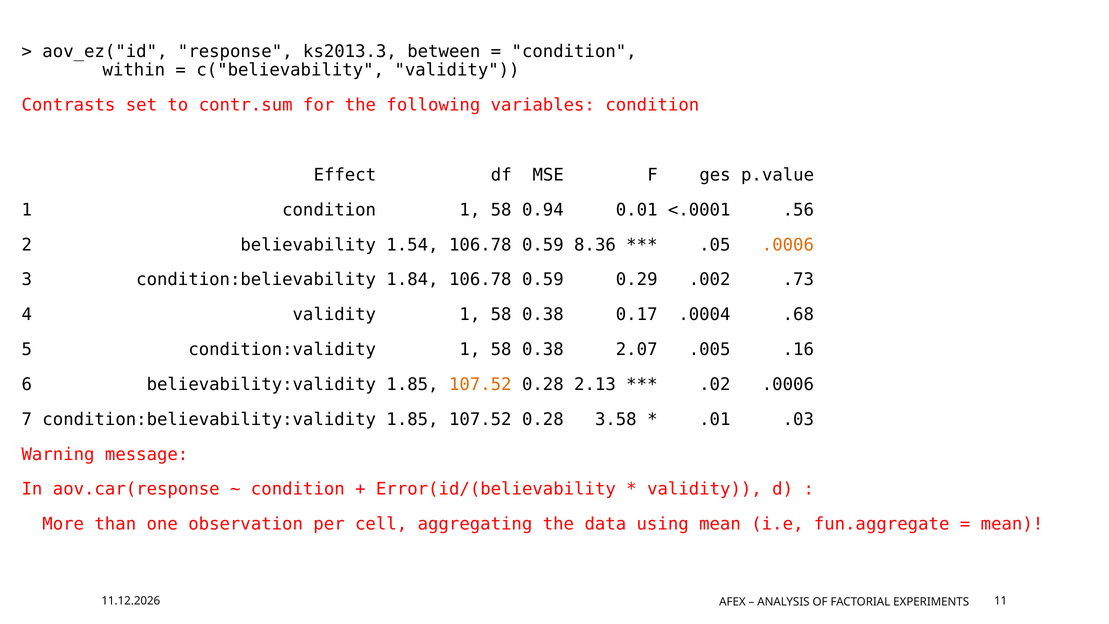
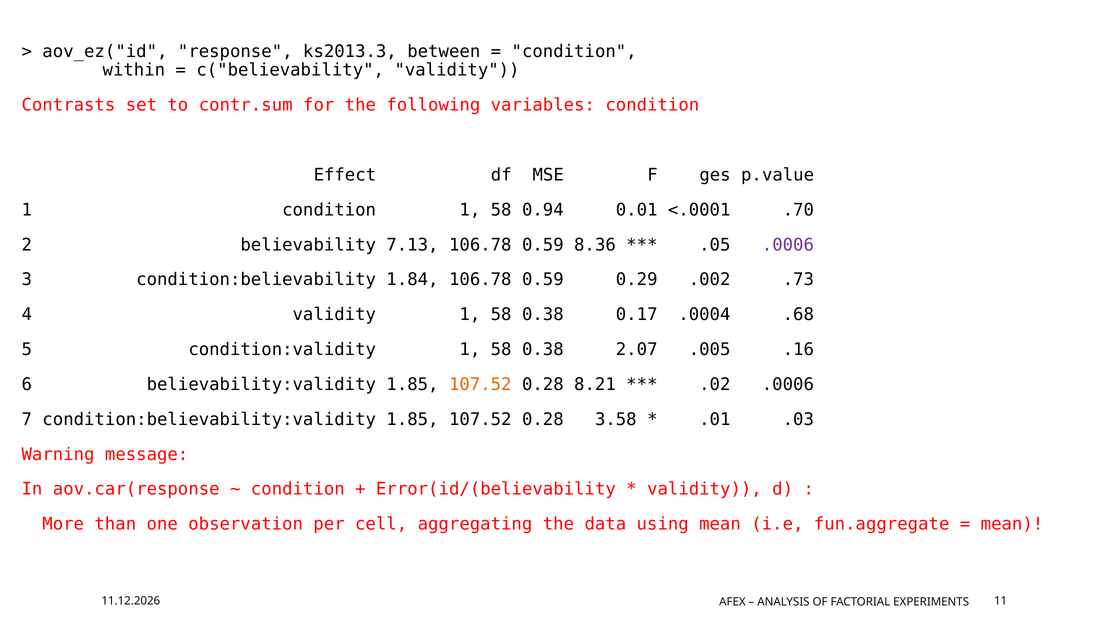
.56: .56 -> .70
1.54: 1.54 -> 7.13
.0006 at (788, 245) colour: orange -> purple
2.13: 2.13 -> 8.21
